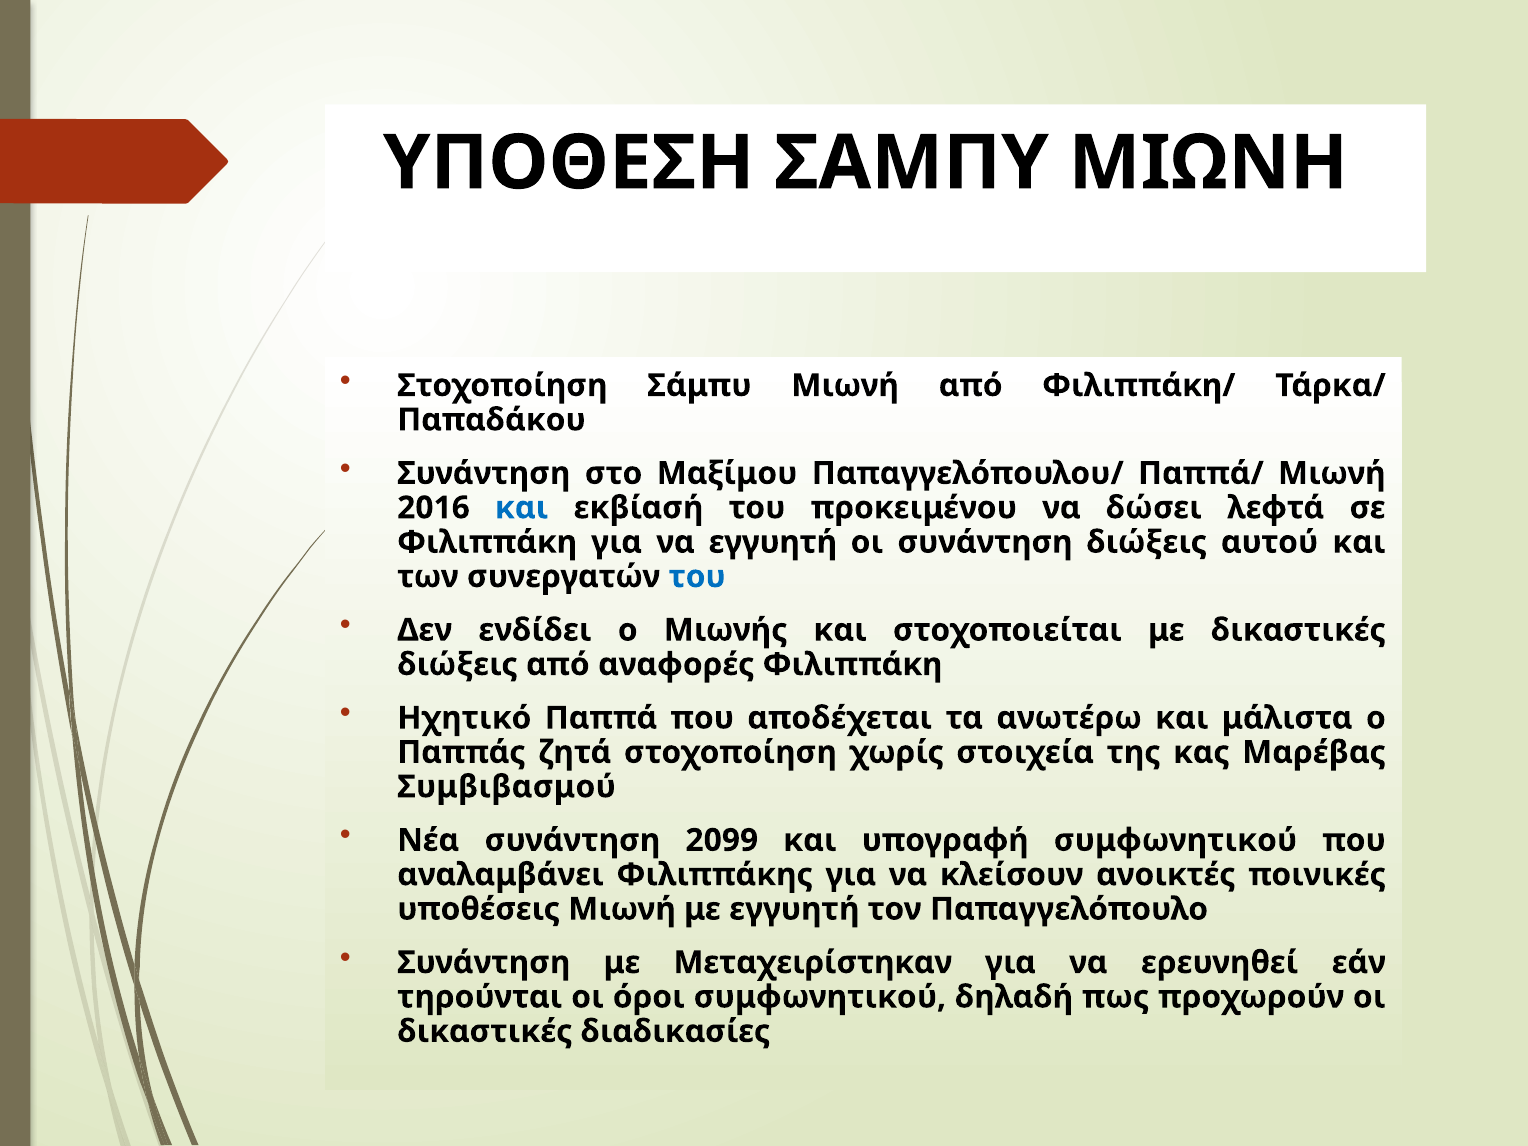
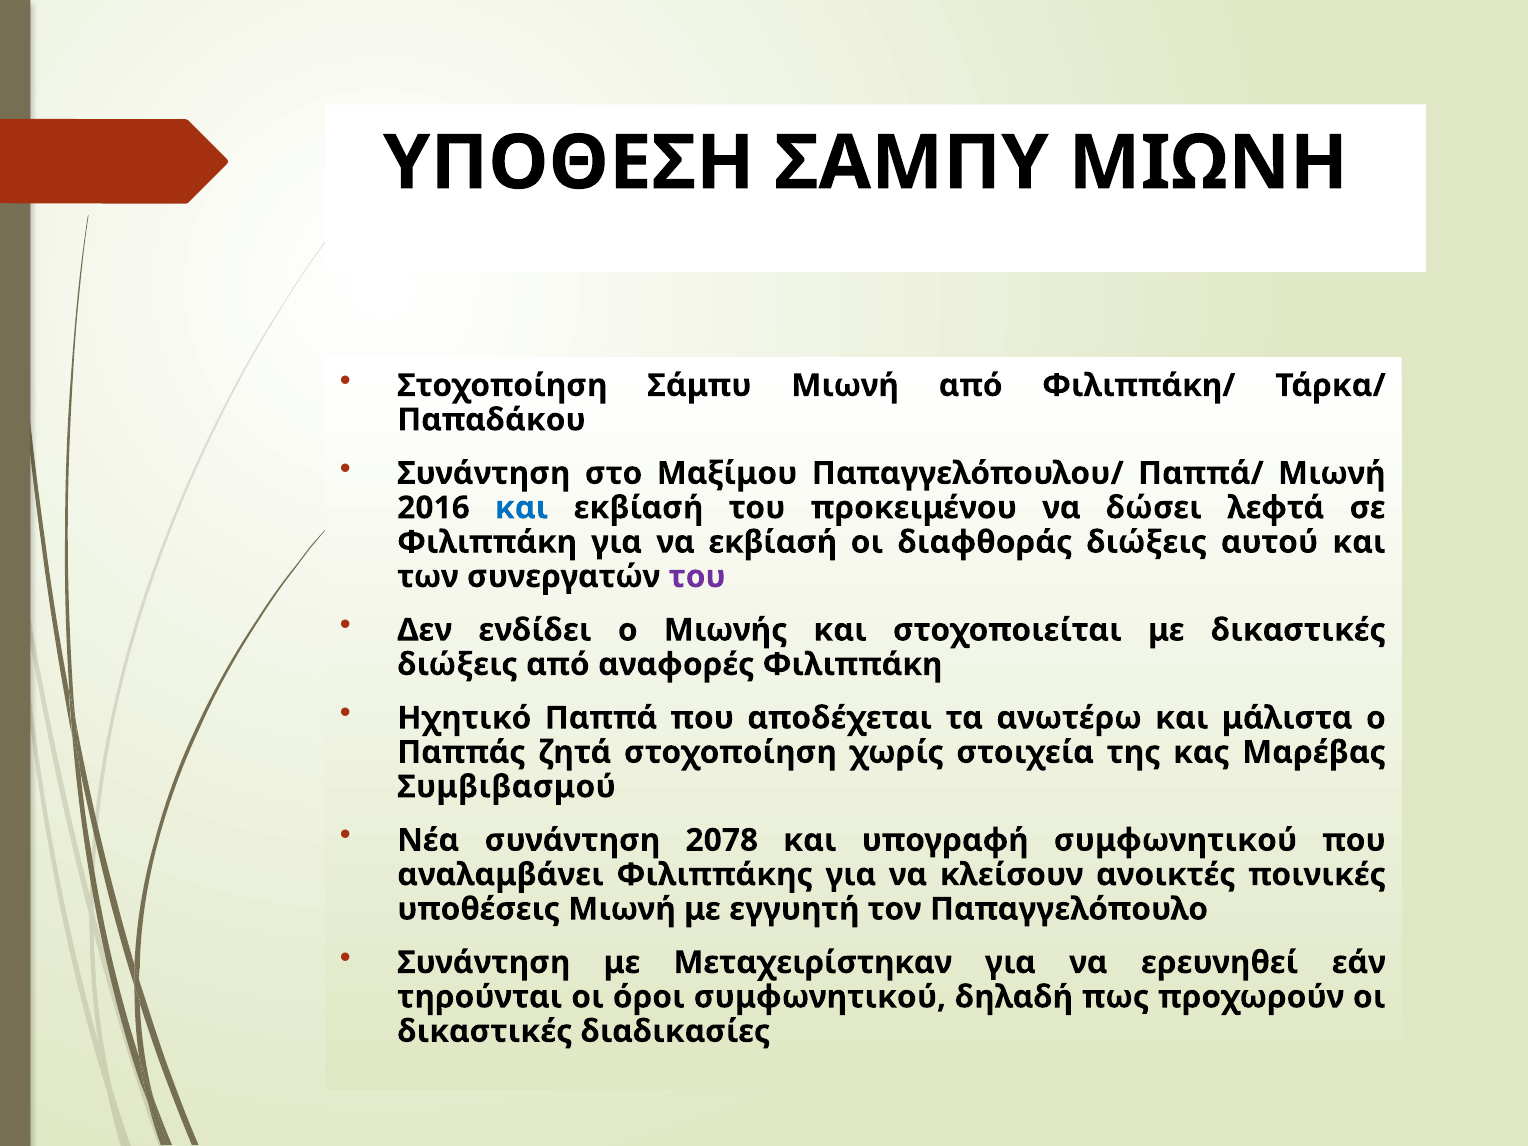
να εγγυητή: εγγυητή -> εκβίασή
οι συνάντηση: συνάντηση -> διαφθοράς
του at (697, 577) colour: blue -> purple
2099: 2099 -> 2078
